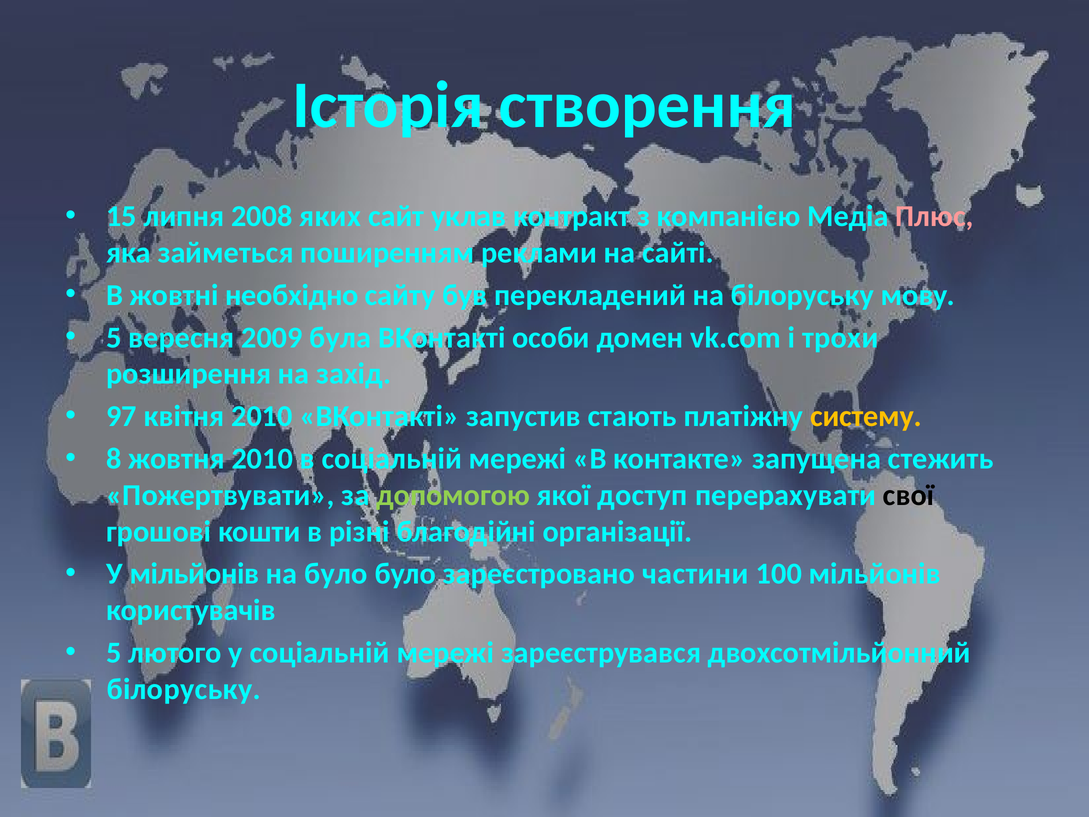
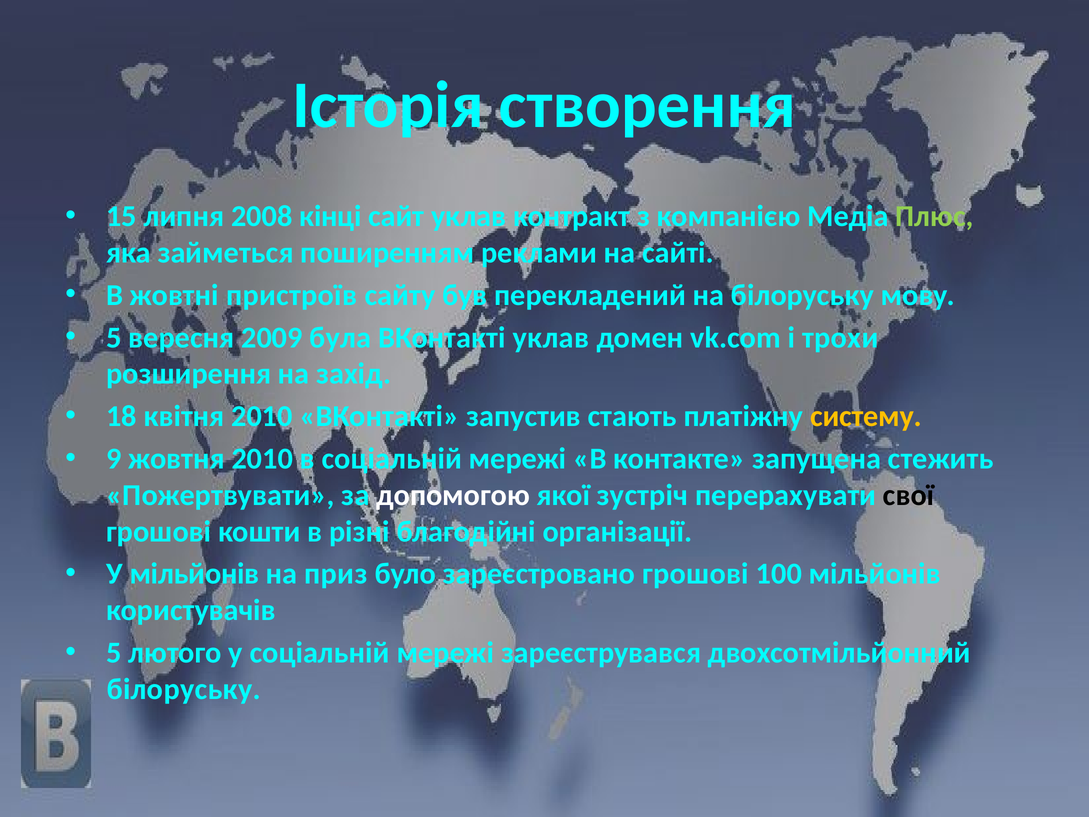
яких: яких -> кінці
Плюс colour: pink -> light green
необхідно: необхідно -> пристроїв
ВКонтакті особи: особи -> уклав
97: 97 -> 18
8: 8 -> 9
допомогою colour: light green -> white
доступ: доступ -> зустріч
на було: було -> приз
зареєстровано частини: частини -> грошові
